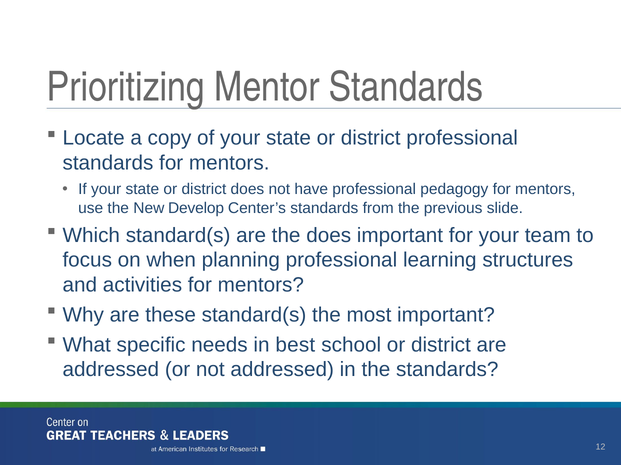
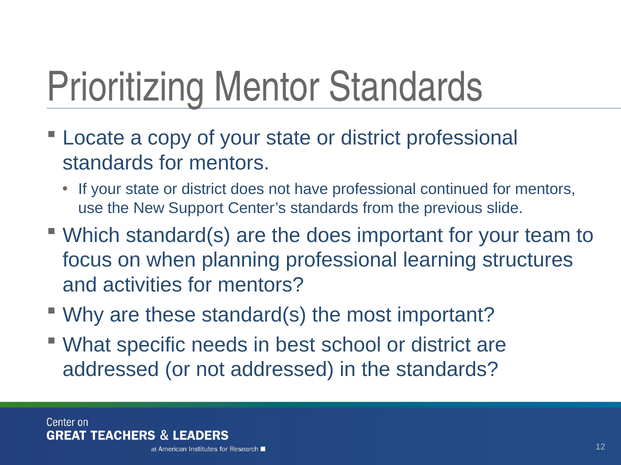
pedagogy: pedagogy -> continued
Develop: Develop -> Support
